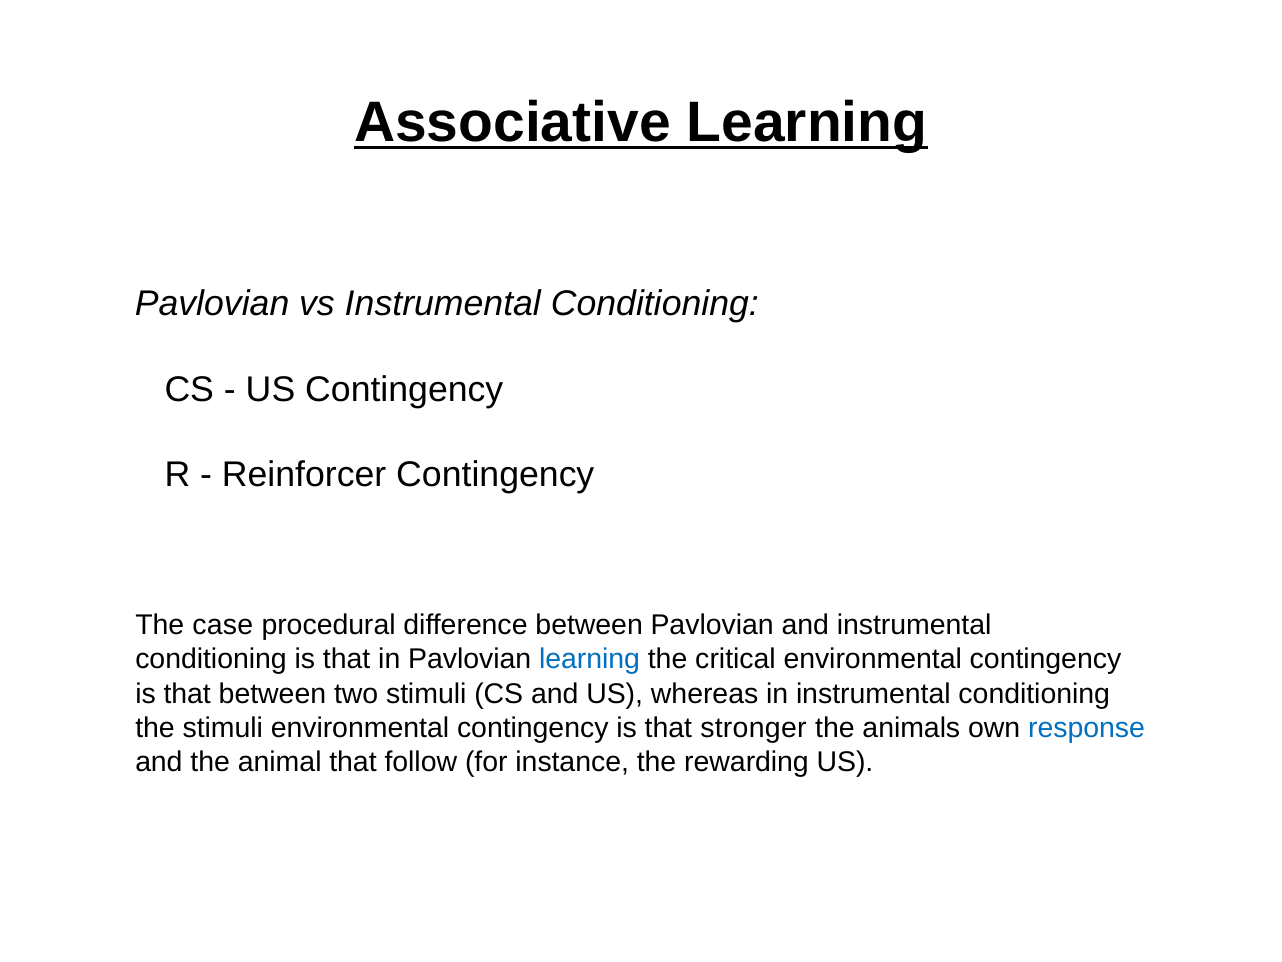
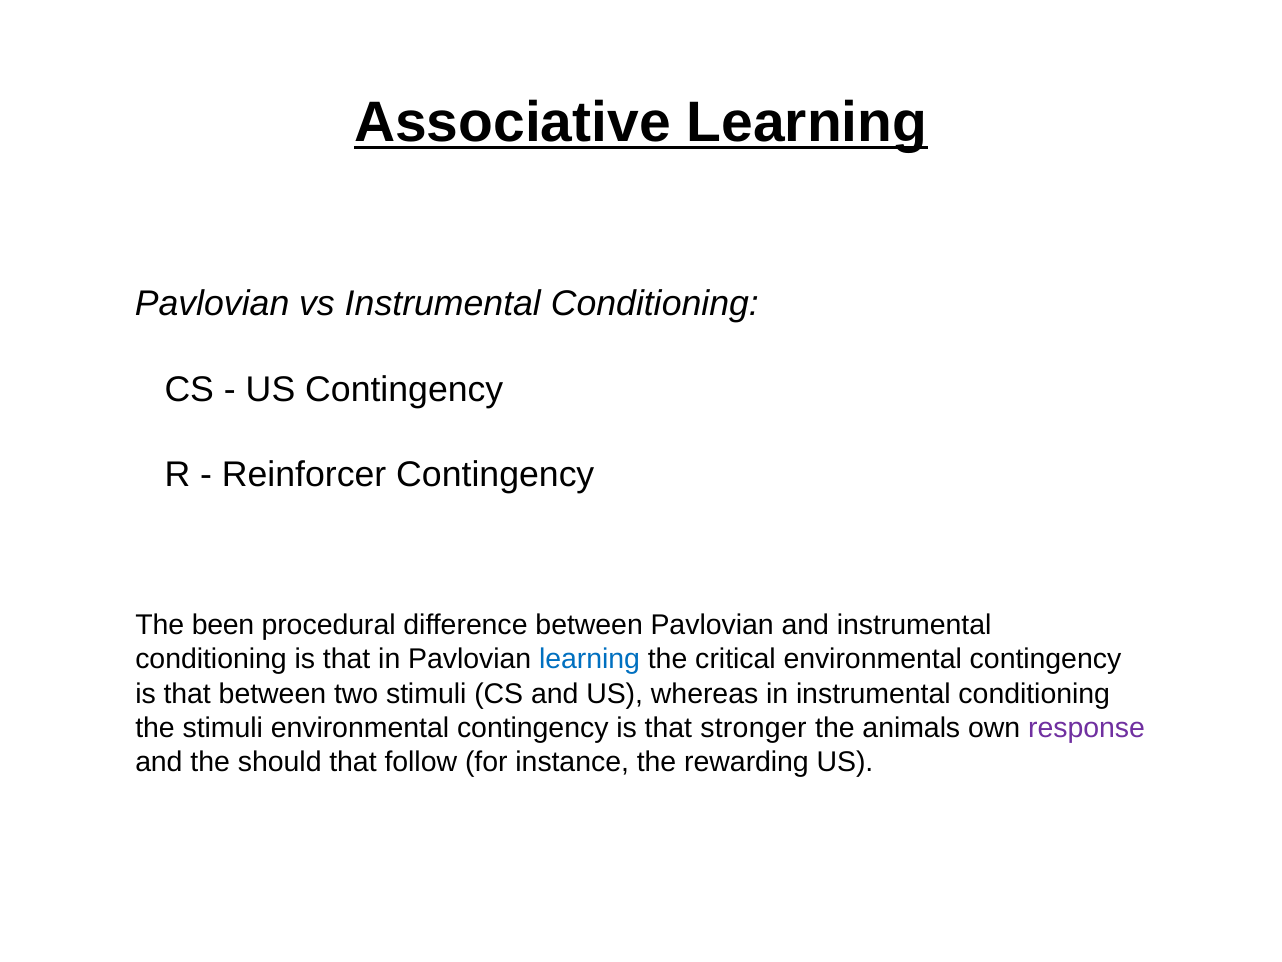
case: case -> been
response colour: blue -> purple
animal: animal -> should
